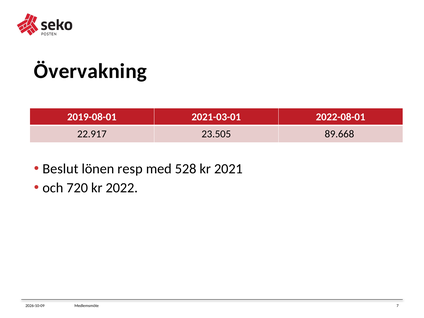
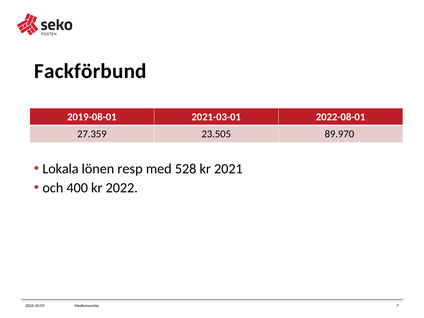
Övervakning: Övervakning -> Fackförbund
22.917: 22.917 -> 27.359
89.668: 89.668 -> 89.970
Beslut: Beslut -> Lokala
720: 720 -> 400
